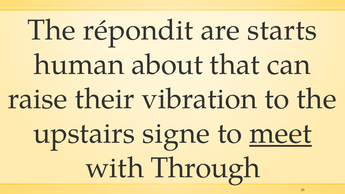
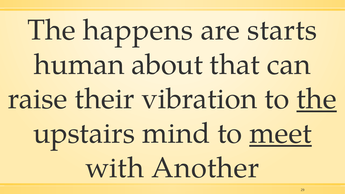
répondit: répondit -> happens
the at (317, 99) underline: none -> present
signe: signe -> mind
Through: Through -> Another
